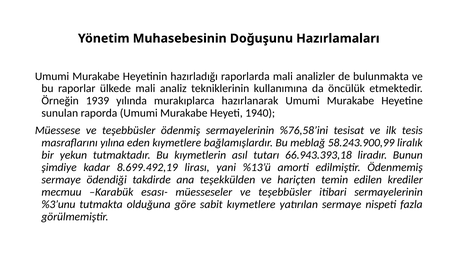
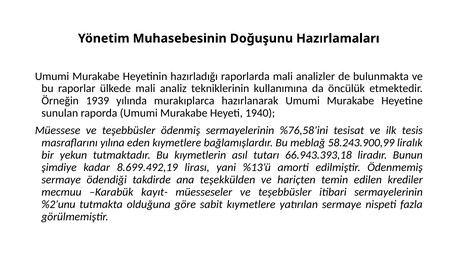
esası-: esası- -> kayıt-
%3’unu: %3’unu -> %2’unu
